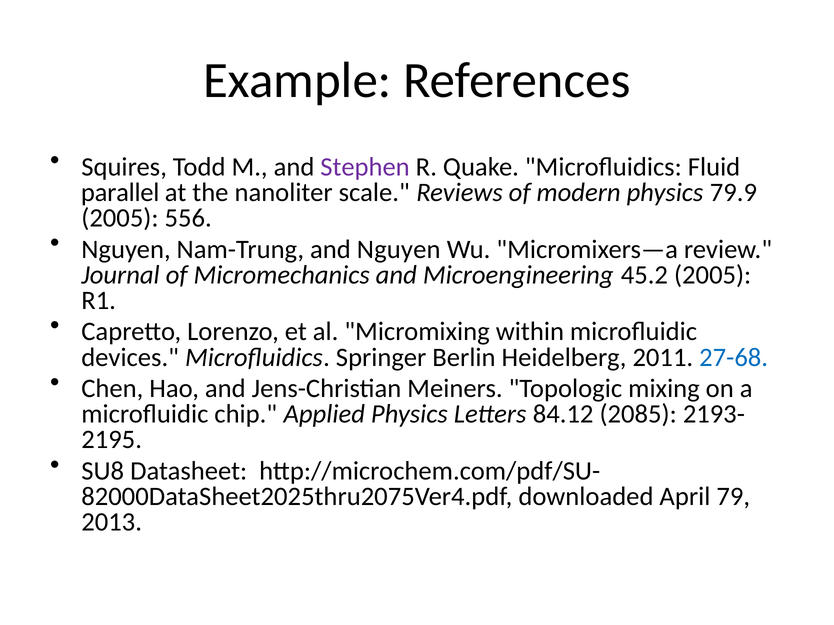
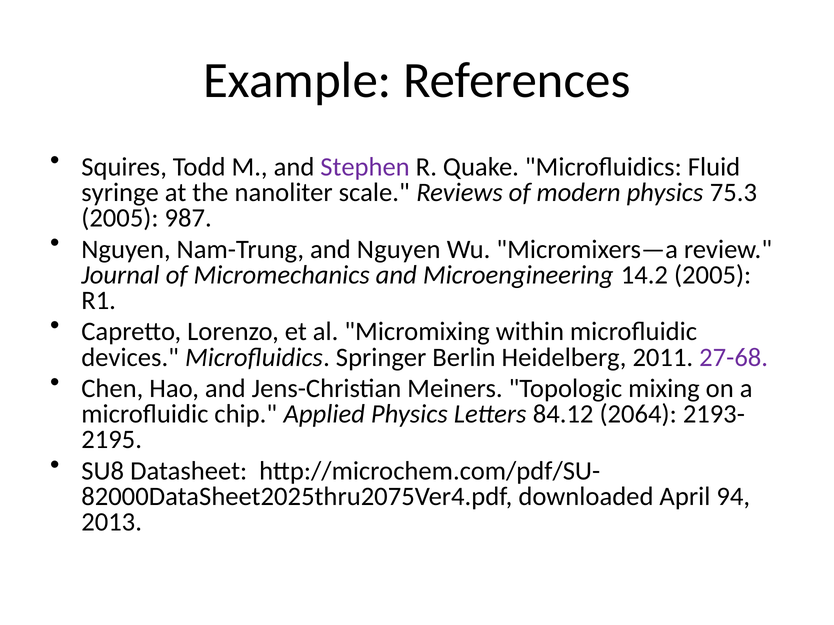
parallel: parallel -> syringe
79.9: 79.9 -> 75.3
556: 556 -> 987
45.2: 45.2 -> 14.2
27-68 colour: blue -> purple
2085: 2085 -> 2064
79: 79 -> 94
